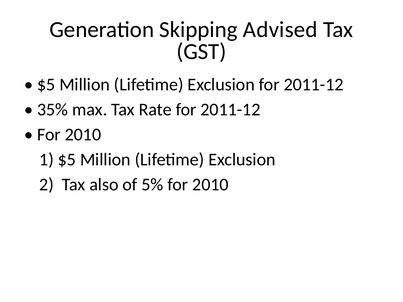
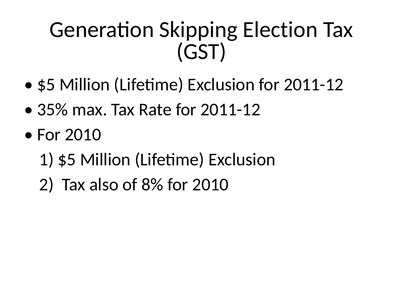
Advised: Advised -> Election
5%: 5% -> 8%
